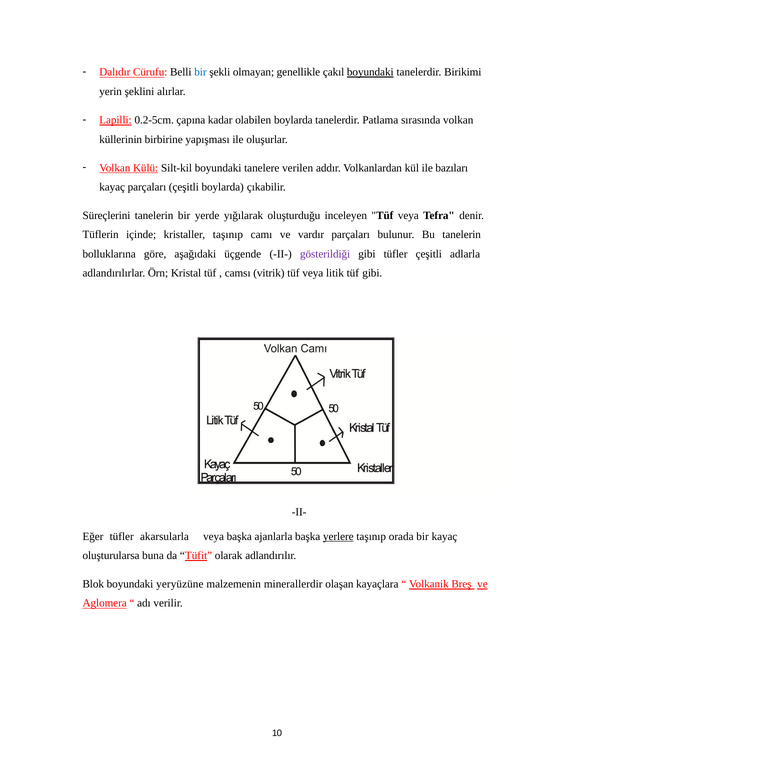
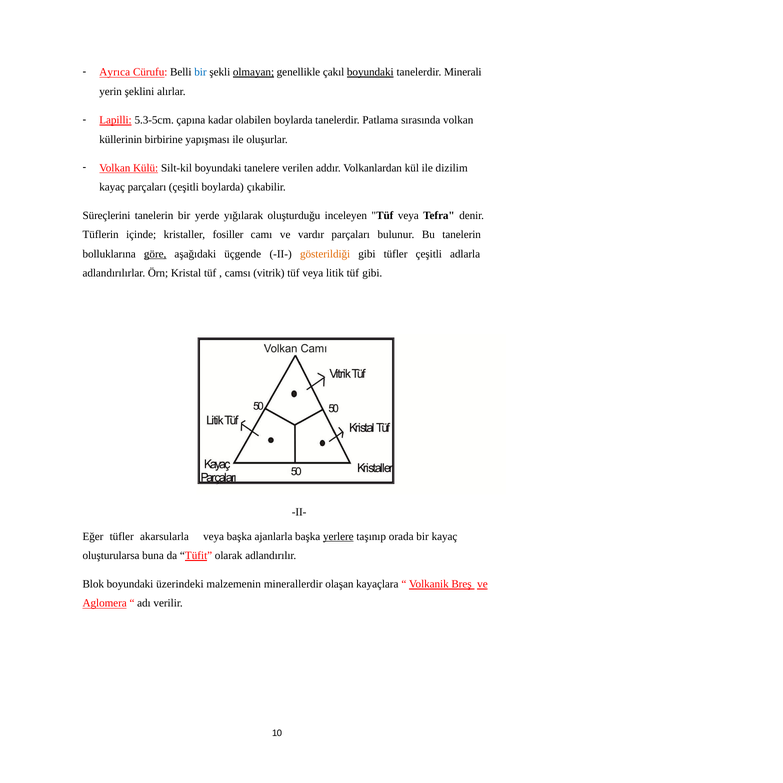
Dalıdır: Dalıdır -> Ayrıca
olmayan underline: none -> present
Birikimi: Birikimi -> Minerali
0.2-5cm: 0.2-5cm -> 5.3-5cm
bazıları: bazıları -> dizilim
kristaller taşınıp: taşınıp -> fosiller
göre underline: none -> present
gösterildiği colour: purple -> orange
yeryüzüne: yeryüzüne -> üzerindeki
